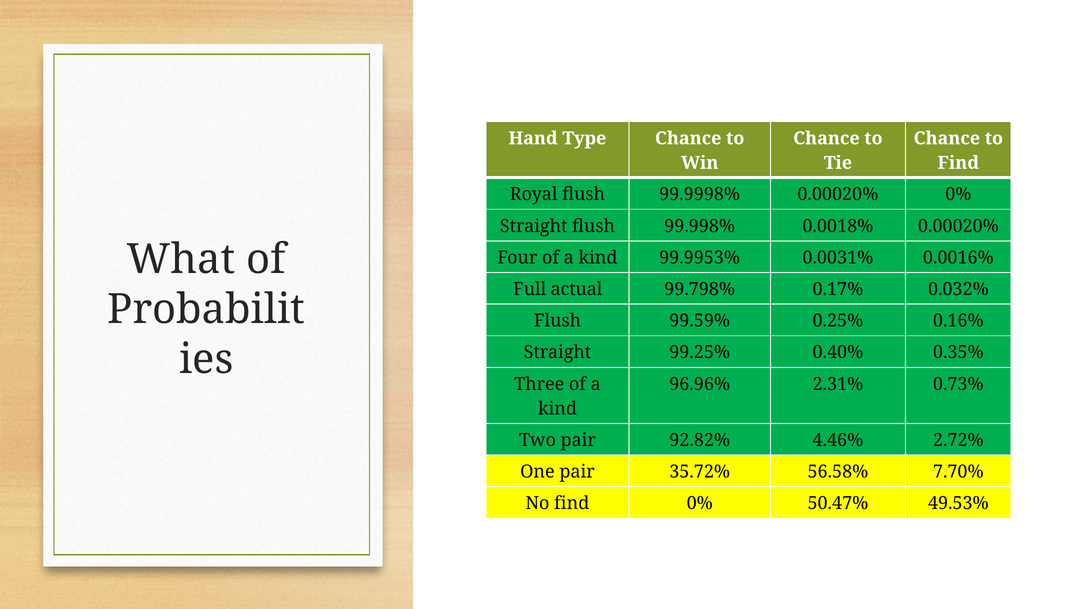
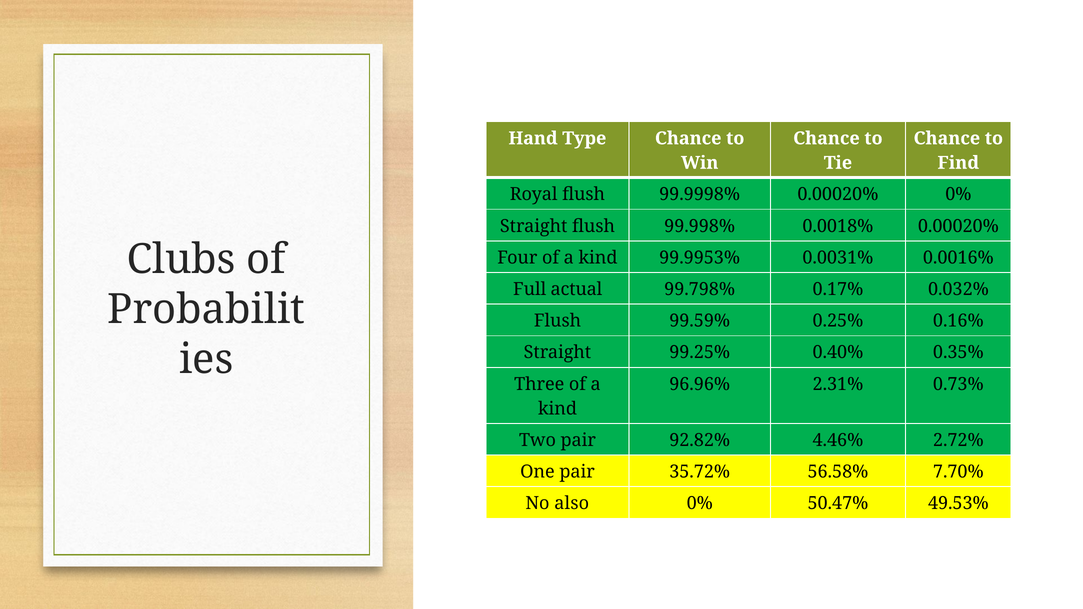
What: What -> Clubs
No find: find -> also
